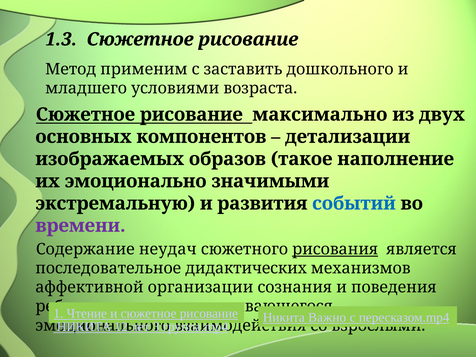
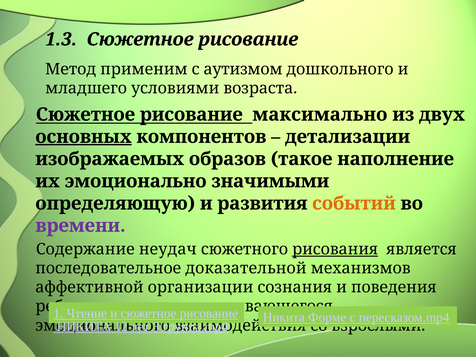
заставить: заставить -> аутизмом
основных underline: none -> present
экстремальную: экстремальную -> определяющую
событий colour: blue -> orange
дидактических: дидактических -> доказательной
Важно: Важно -> Форме
